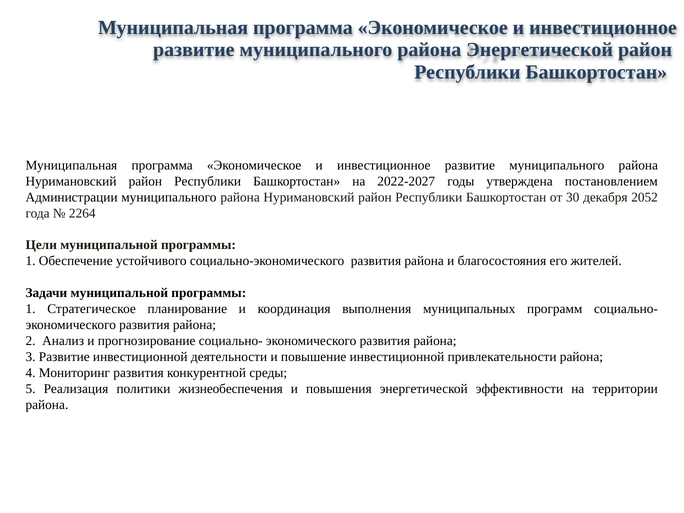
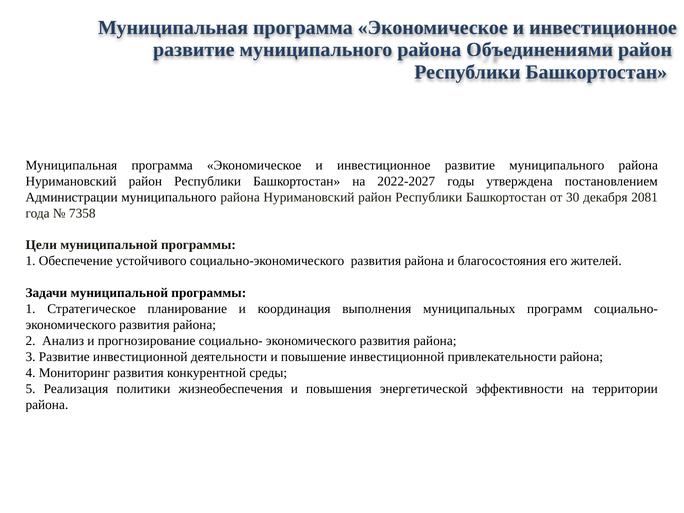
района Энергетической: Энергетической -> Объединениями
2052: 2052 -> 2081
2264: 2264 -> 7358
